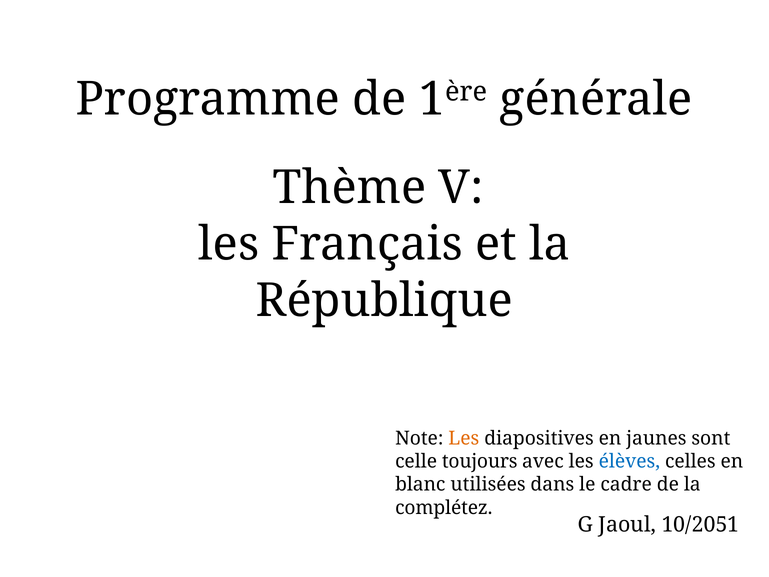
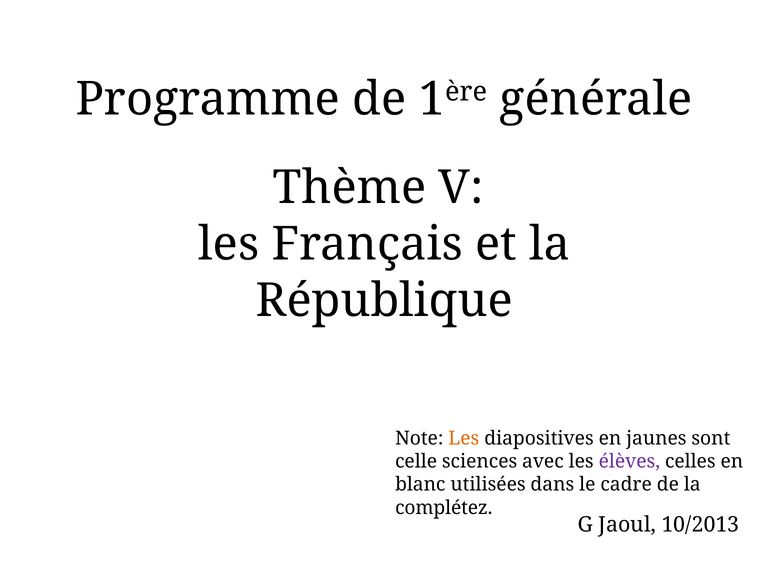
toujours: toujours -> sciences
élèves colour: blue -> purple
10/2051: 10/2051 -> 10/2013
